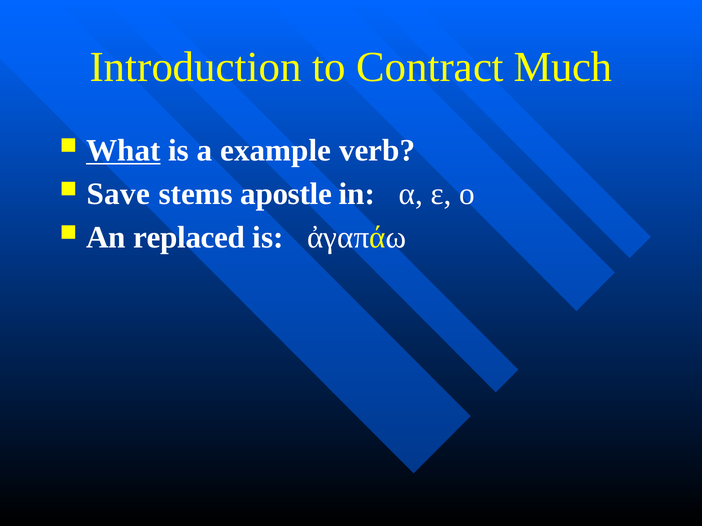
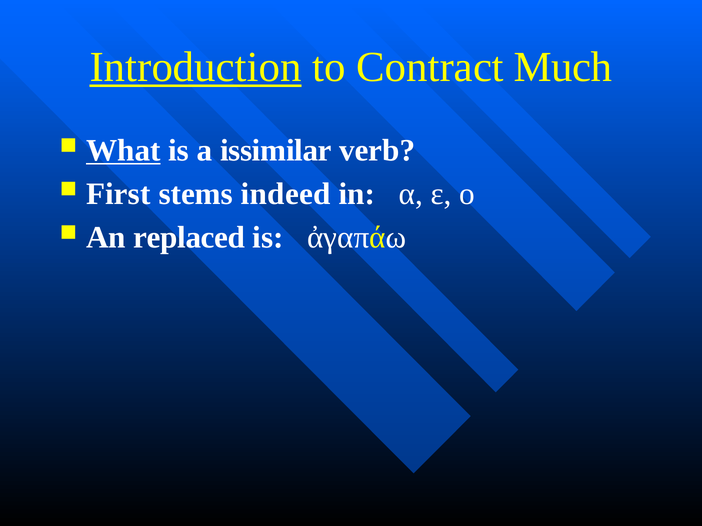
Introduction underline: none -> present
example: example -> issimilar
Save: Save -> First
apostle: apostle -> indeed
